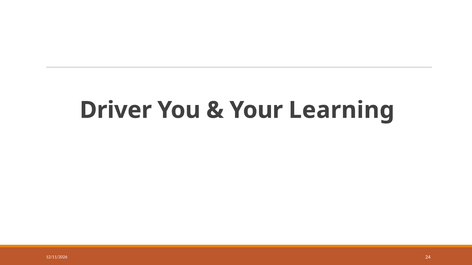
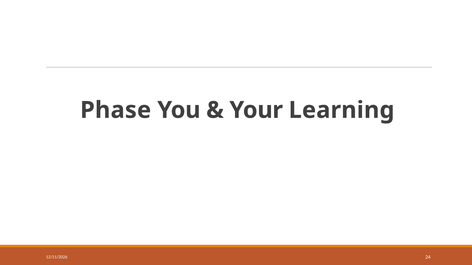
Driver: Driver -> Phase
